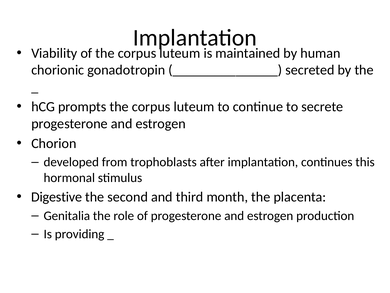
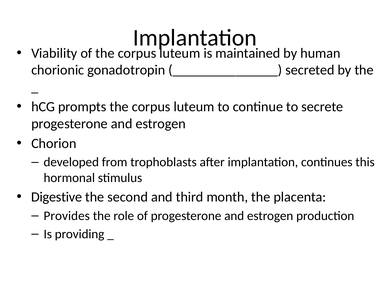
Genitalia: Genitalia -> Provides
